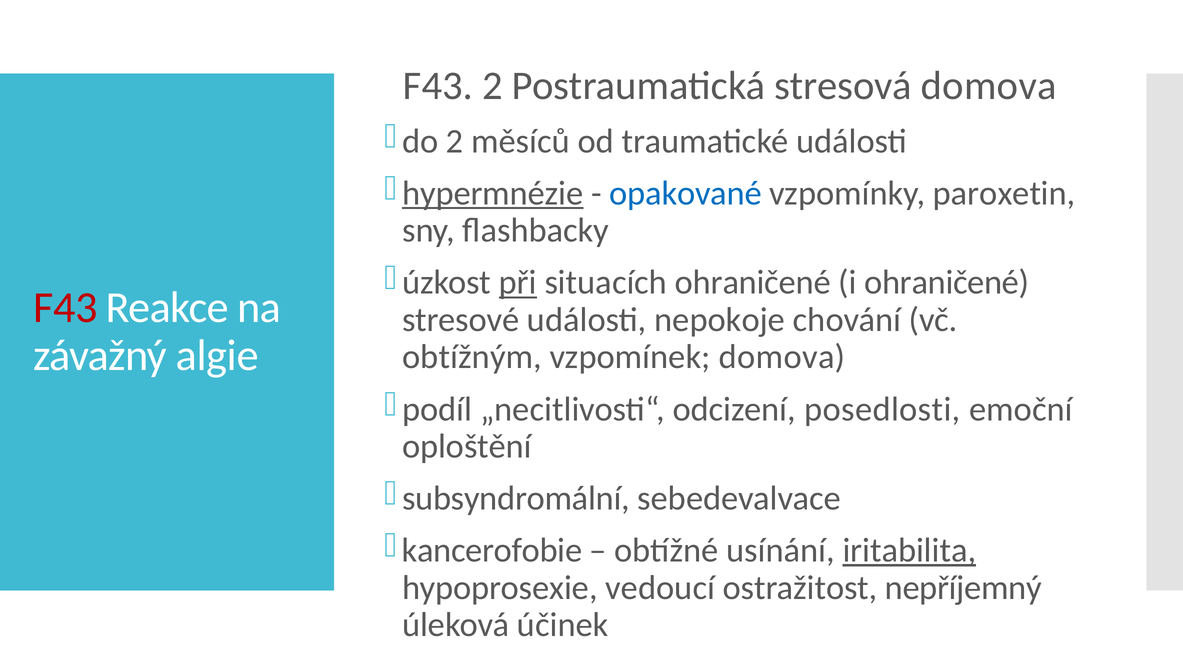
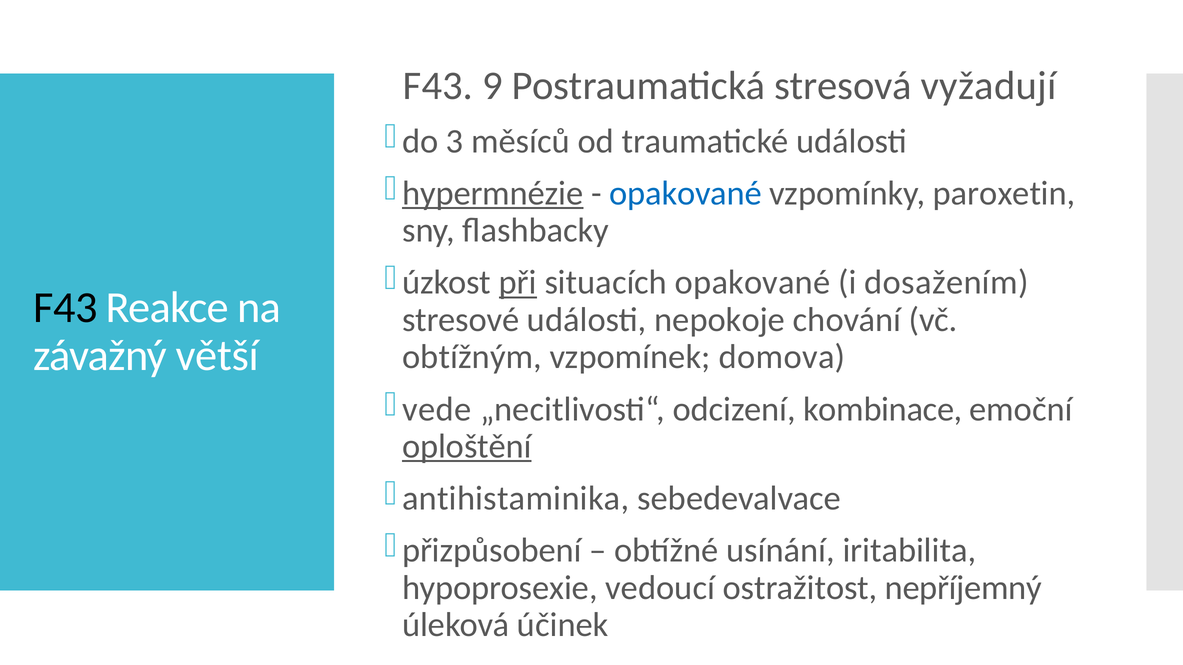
F43 2: 2 -> 9
stresová domova: domova -> vyžadují
do 2: 2 -> 3
situacích ohraničené: ohraničené -> opakované
i ohraničené: ohraničené -> dosažením
F43 at (66, 308) colour: red -> black
algie: algie -> větší
podíl: podíl -> vede
posedlosti: posedlosti -> kombinace
oploštění underline: none -> present
subsyndromální: subsyndromální -> antihistaminika
kancerofobie: kancerofobie -> přizpůsobení
iritabilita underline: present -> none
